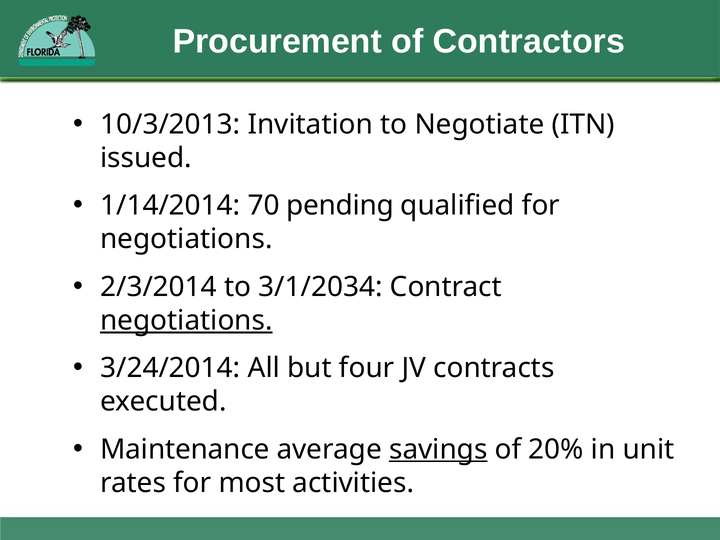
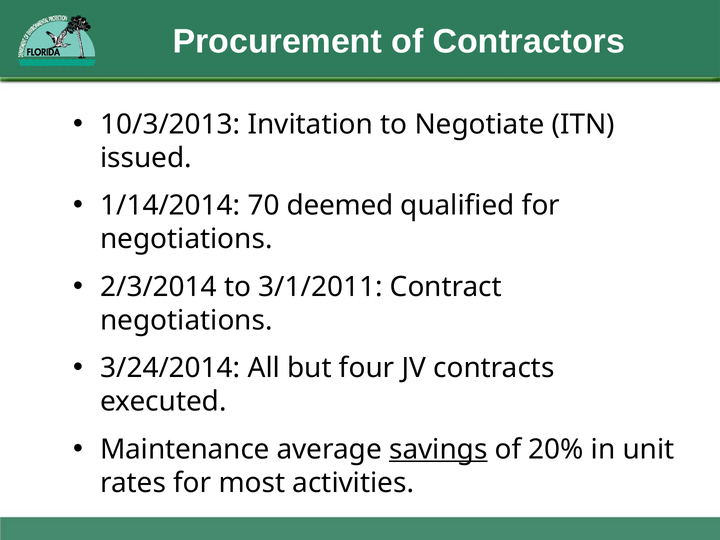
pending: pending -> deemed
3/1/2034: 3/1/2034 -> 3/1/2011
negotiations at (186, 320) underline: present -> none
